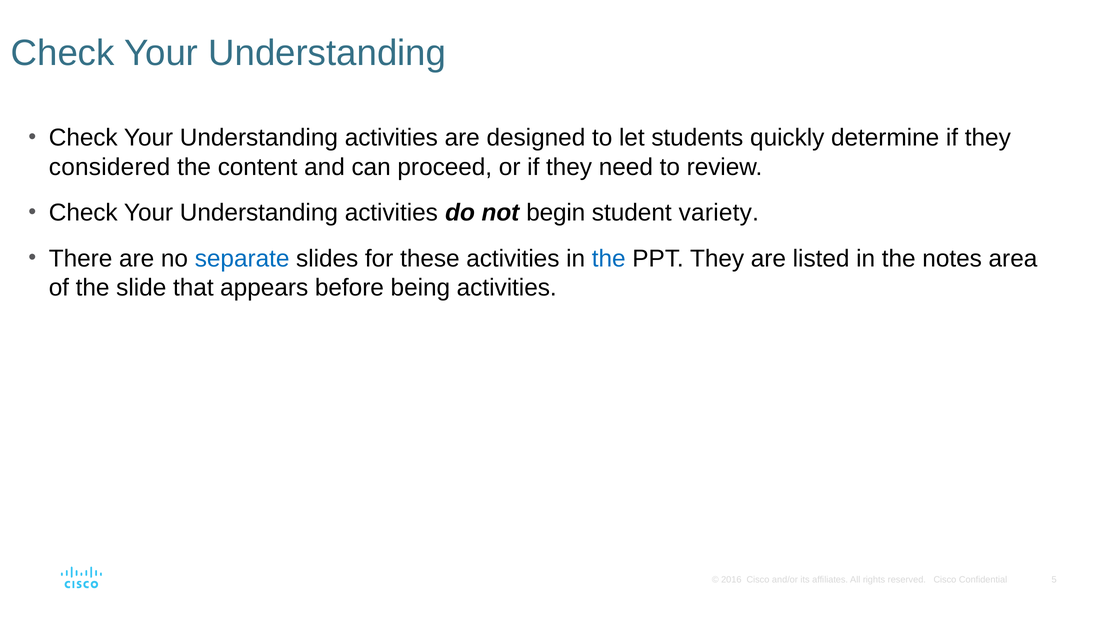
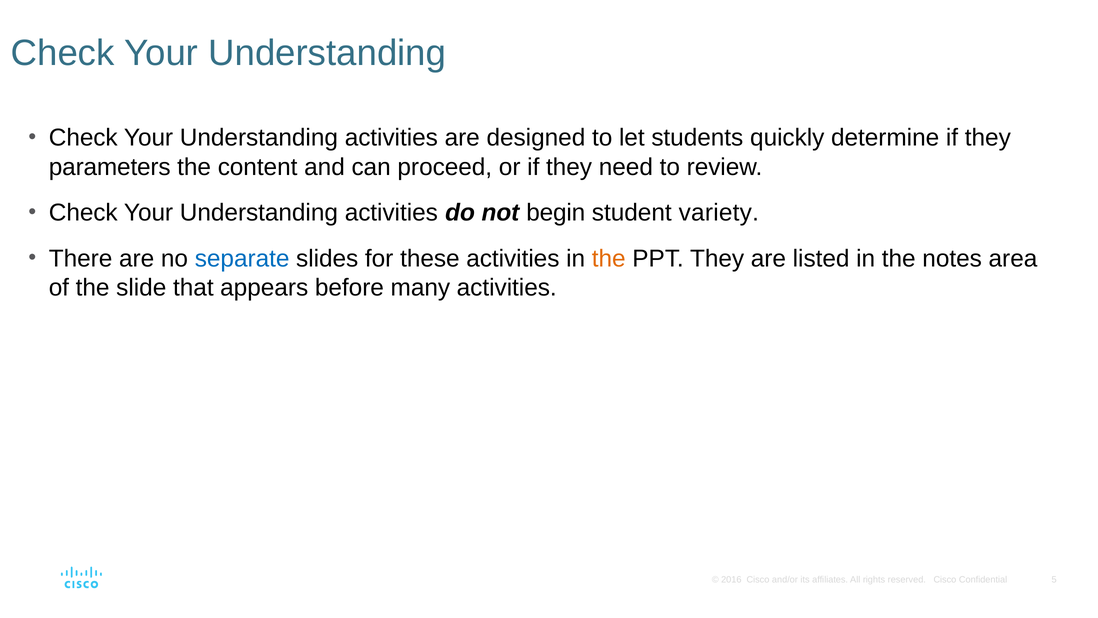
considered: considered -> parameters
the at (609, 258) colour: blue -> orange
being: being -> many
